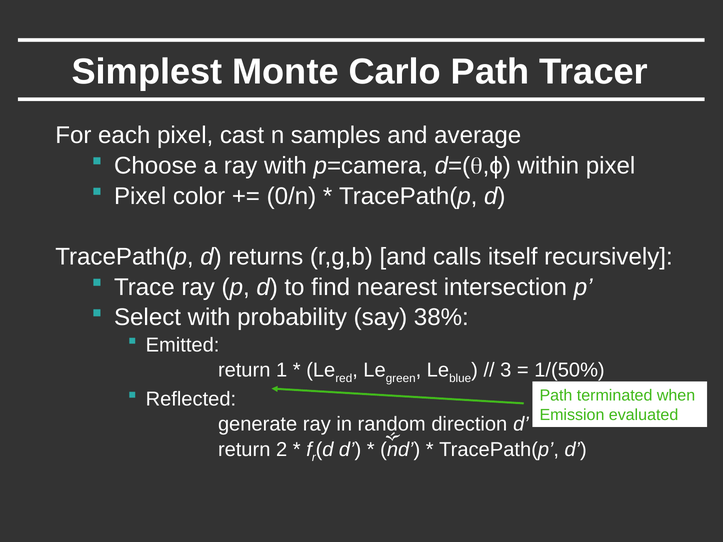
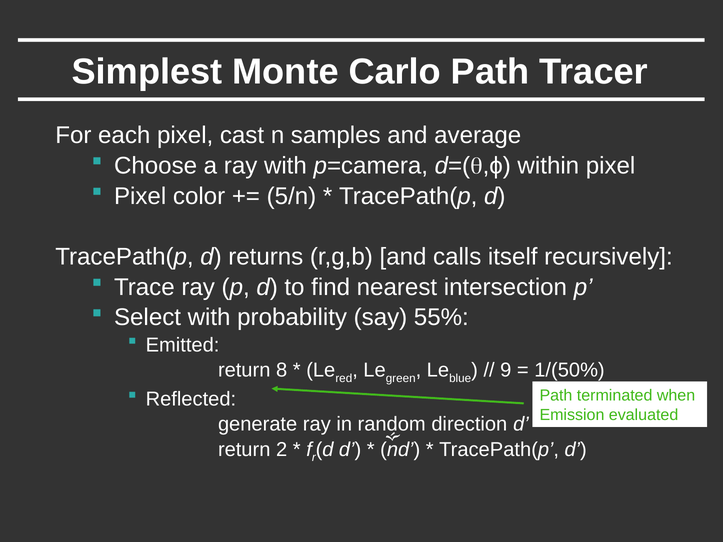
0/n: 0/n -> 5/n
38%: 38% -> 55%
1: 1 -> 8
3: 3 -> 9
